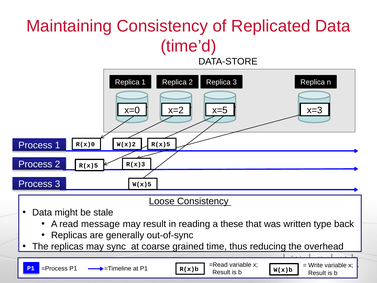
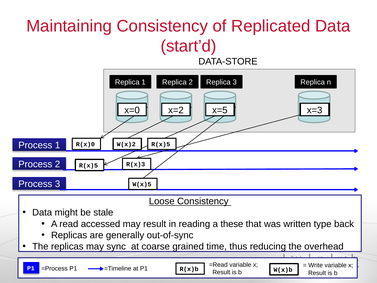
time’d: time’d -> start’d
message: message -> accessed
